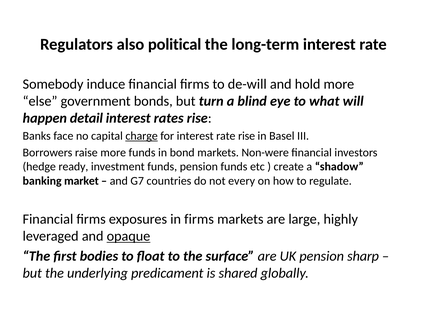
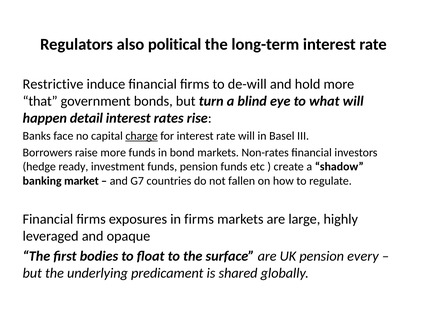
Somebody: Somebody -> Restrictive
else: else -> that
rate rise: rise -> will
Non-were: Non-were -> Non-rates
every: every -> fallen
opaque underline: present -> none
sharp: sharp -> every
